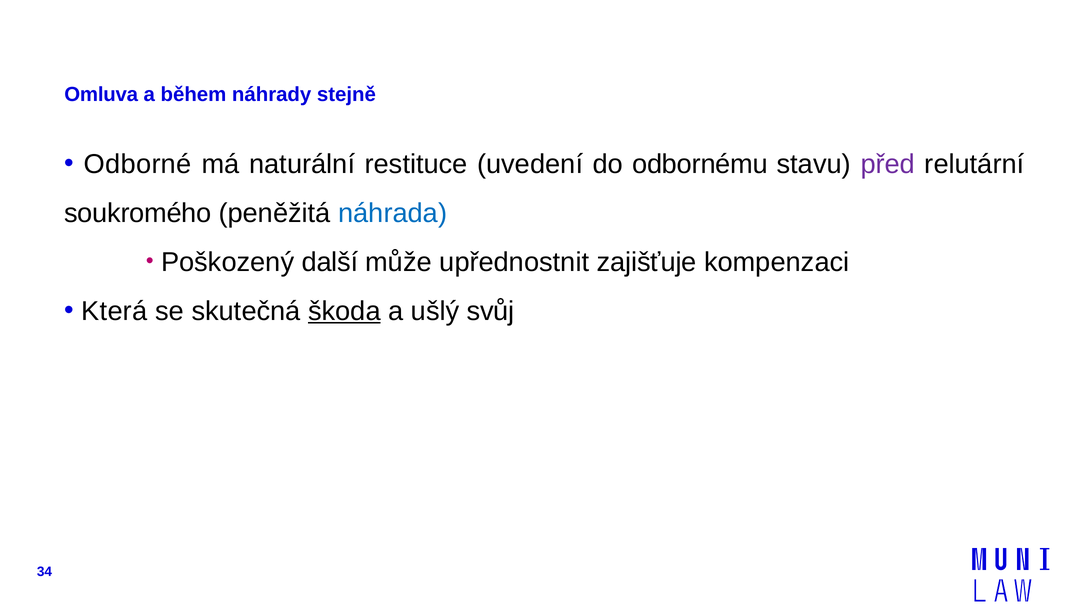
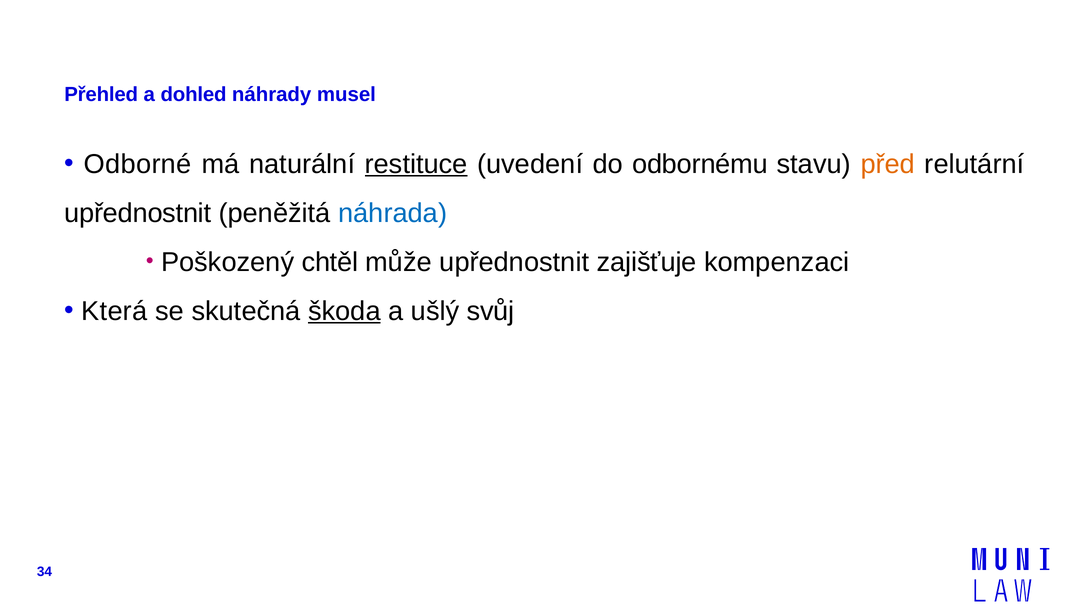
Omluva: Omluva -> Přehled
během: během -> dohled
stejně: stejně -> musel
restituce underline: none -> present
před colour: purple -> orange
soukromého at (138, 213): soukromého -> upřednostnit
další: další -> chtěl
